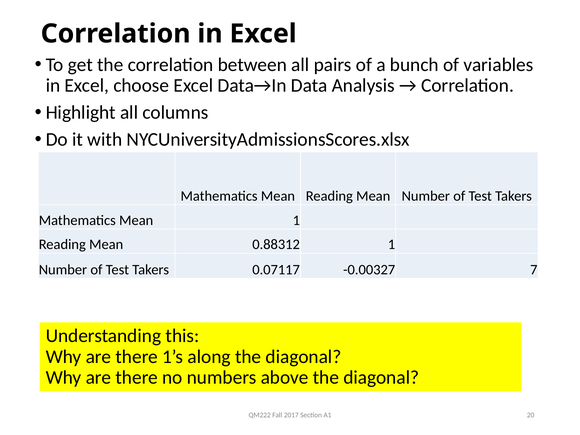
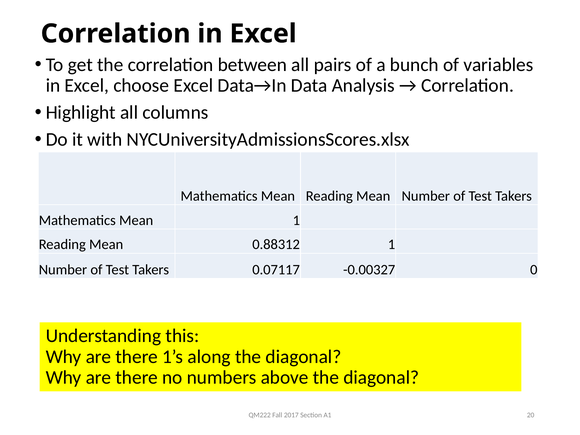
7: 7 -> 0
